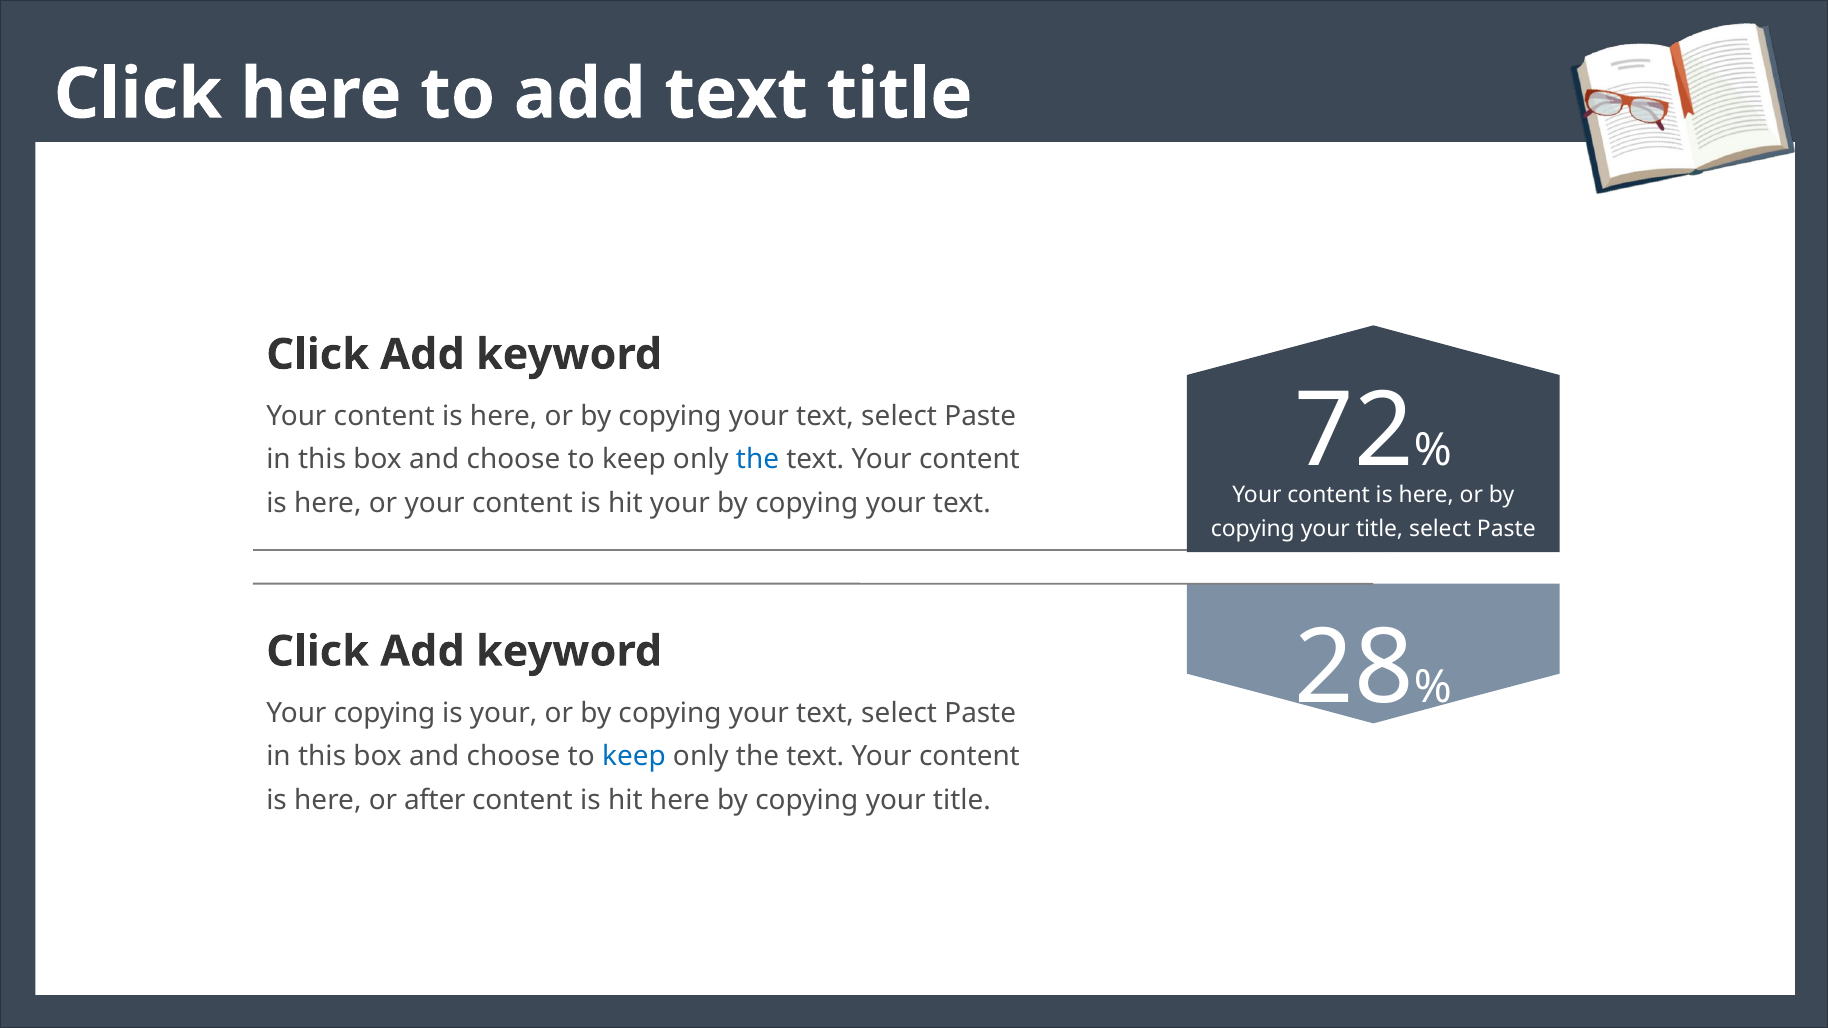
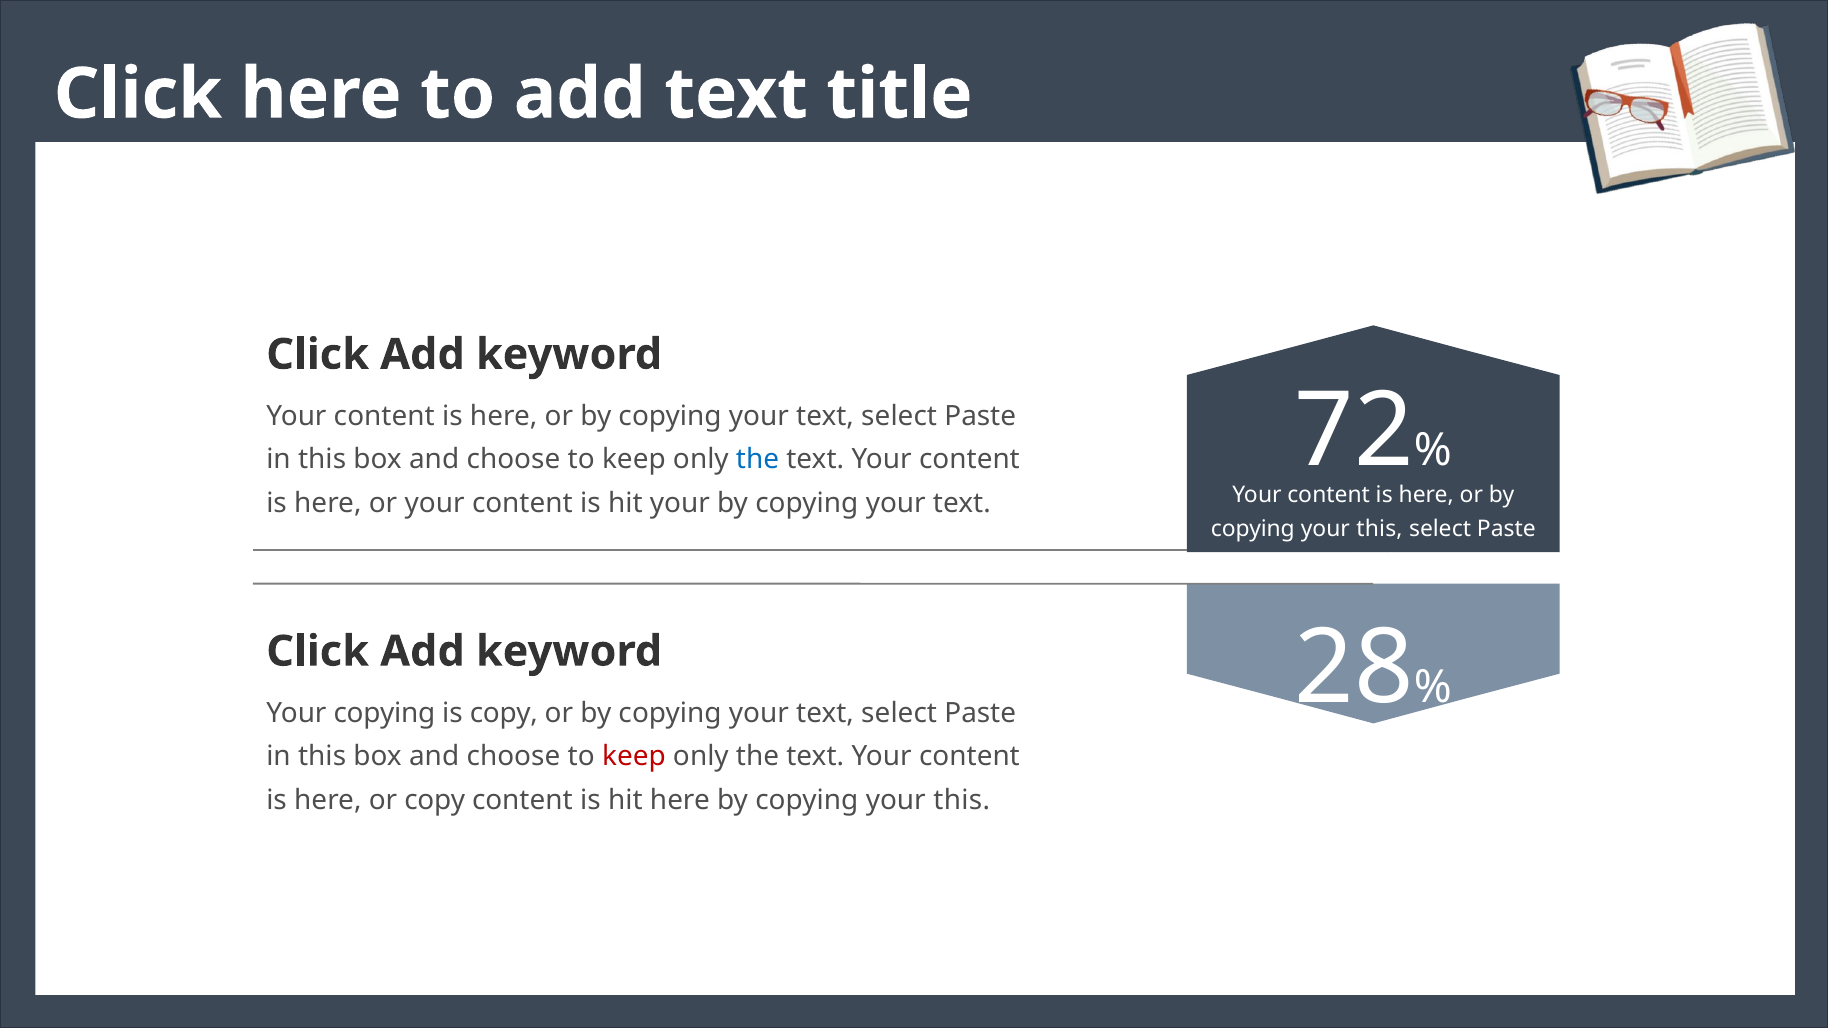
title at (1380, 529): title -> this
is your: your -> copy
keep at (634, 757) colour: blue -> red
or after: after -> copy
title at (962, 800): title -> this
